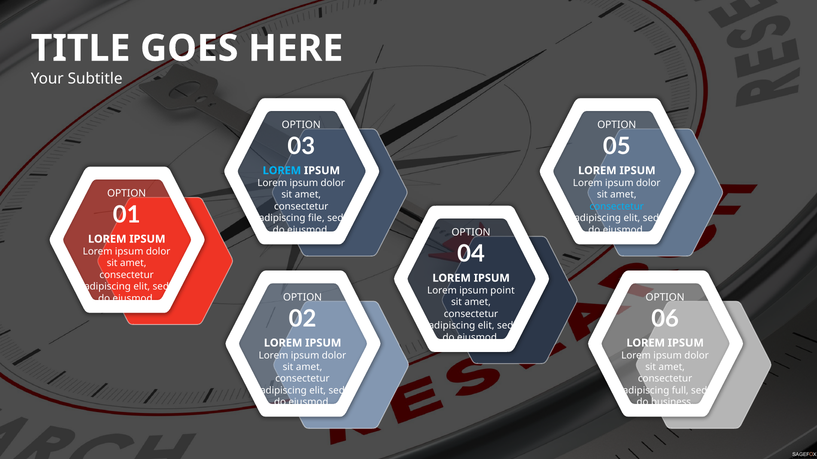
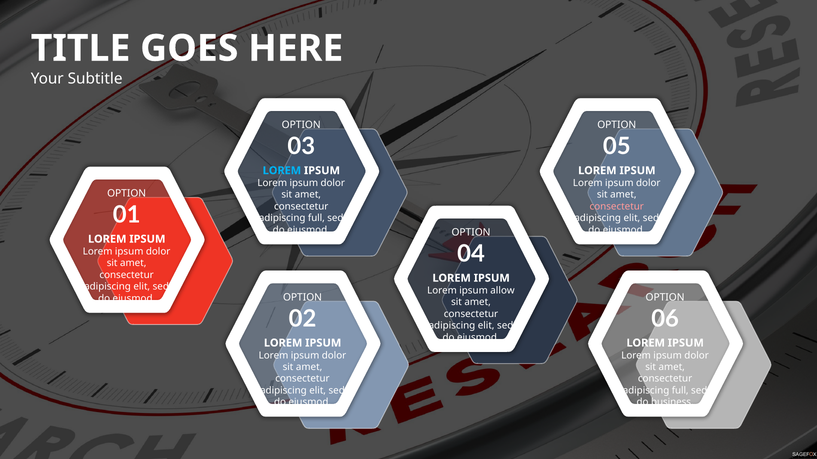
consectetur at (617, 207) colour: light blue -> pink
file at (316, 218): file -> full
point: point -> allow
